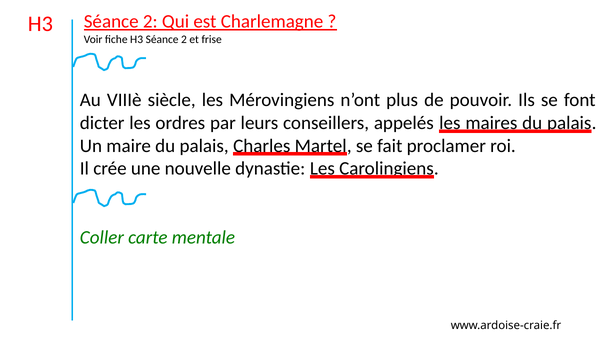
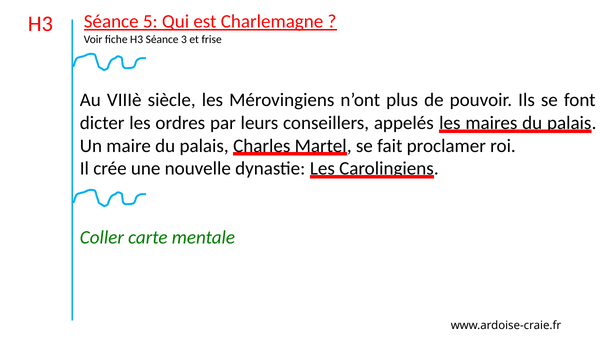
2 at (150, 22): 2 -> 5
fiche H3 Séance 2: 2 -> 3
